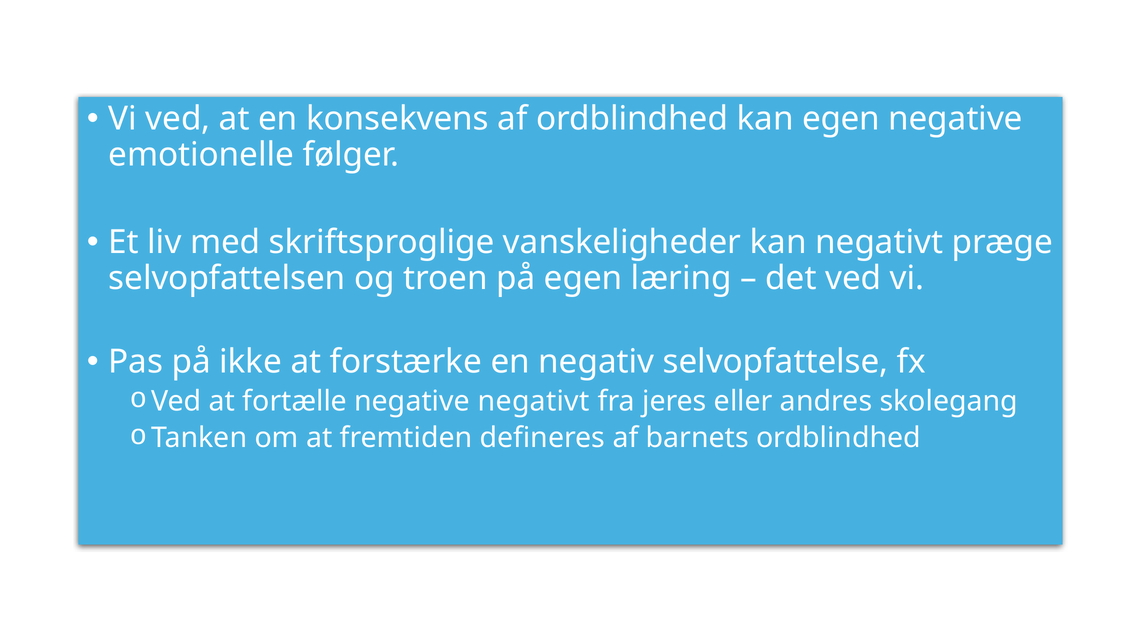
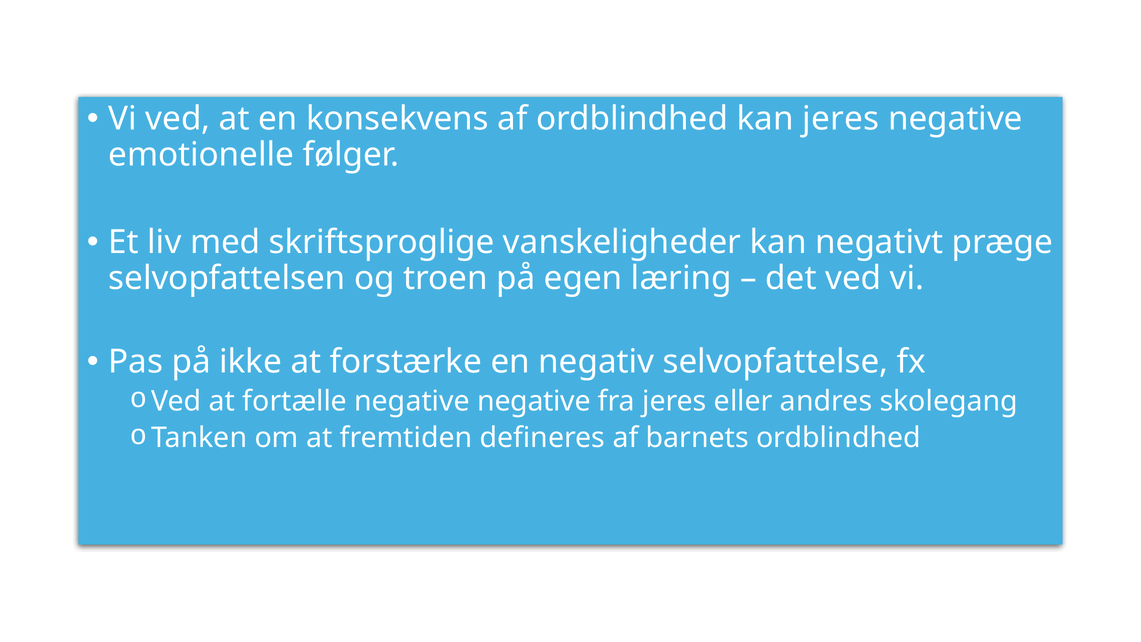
kan egen: egen -> jeres
negative negativt: negativt -> negative
